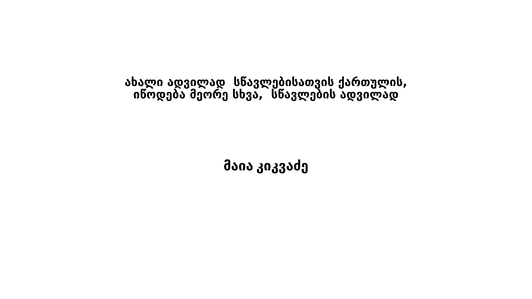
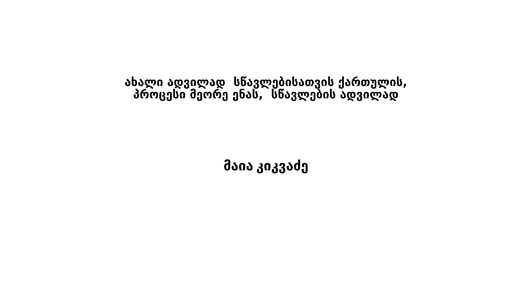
იწოდება: იწოდება -> პროცესი
სხვა: სხვა -> ენას
